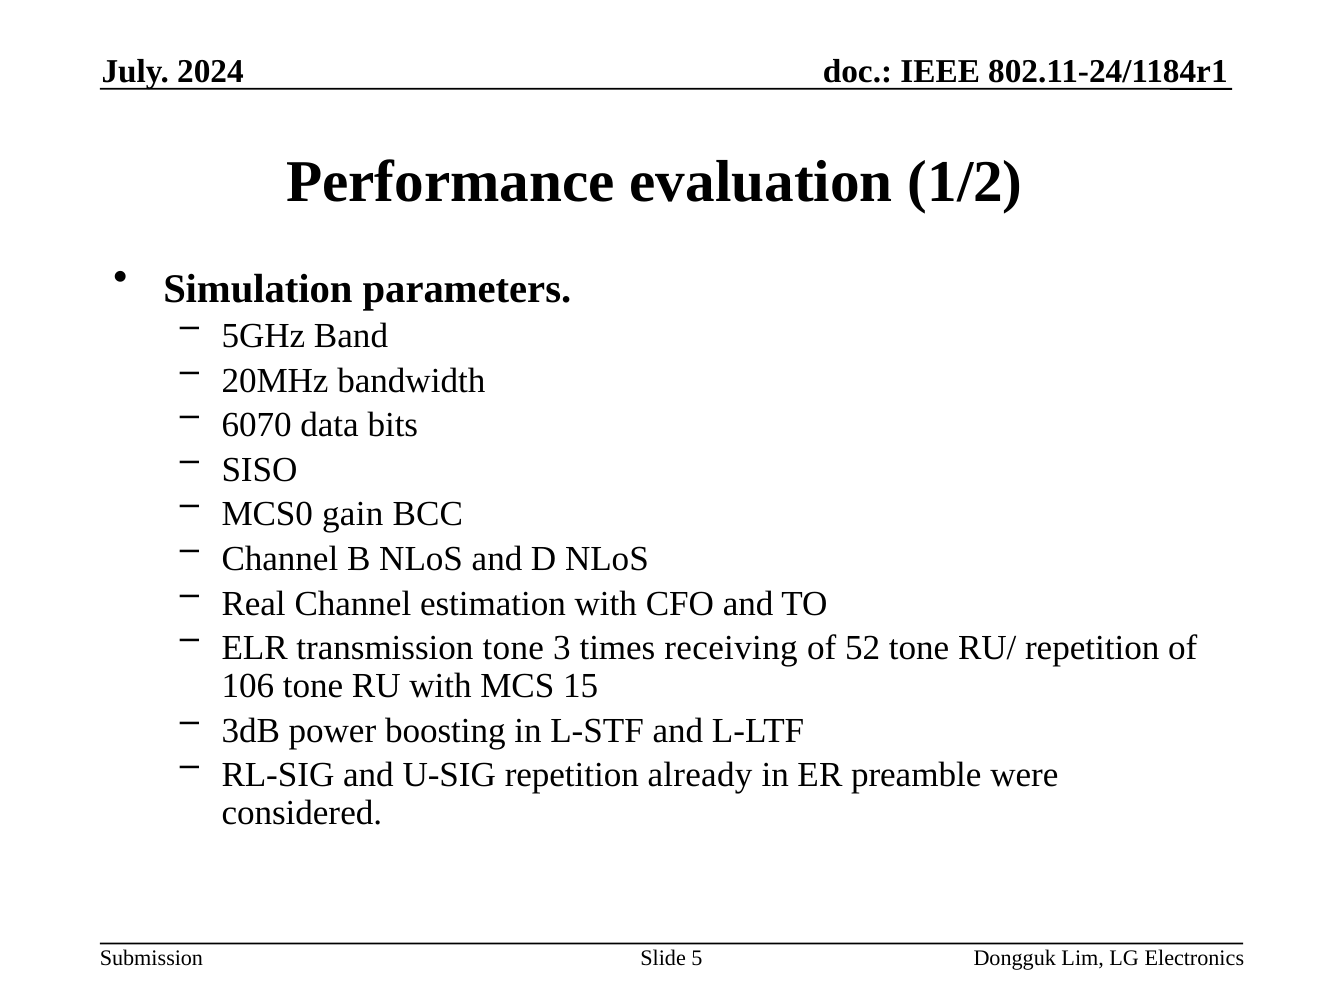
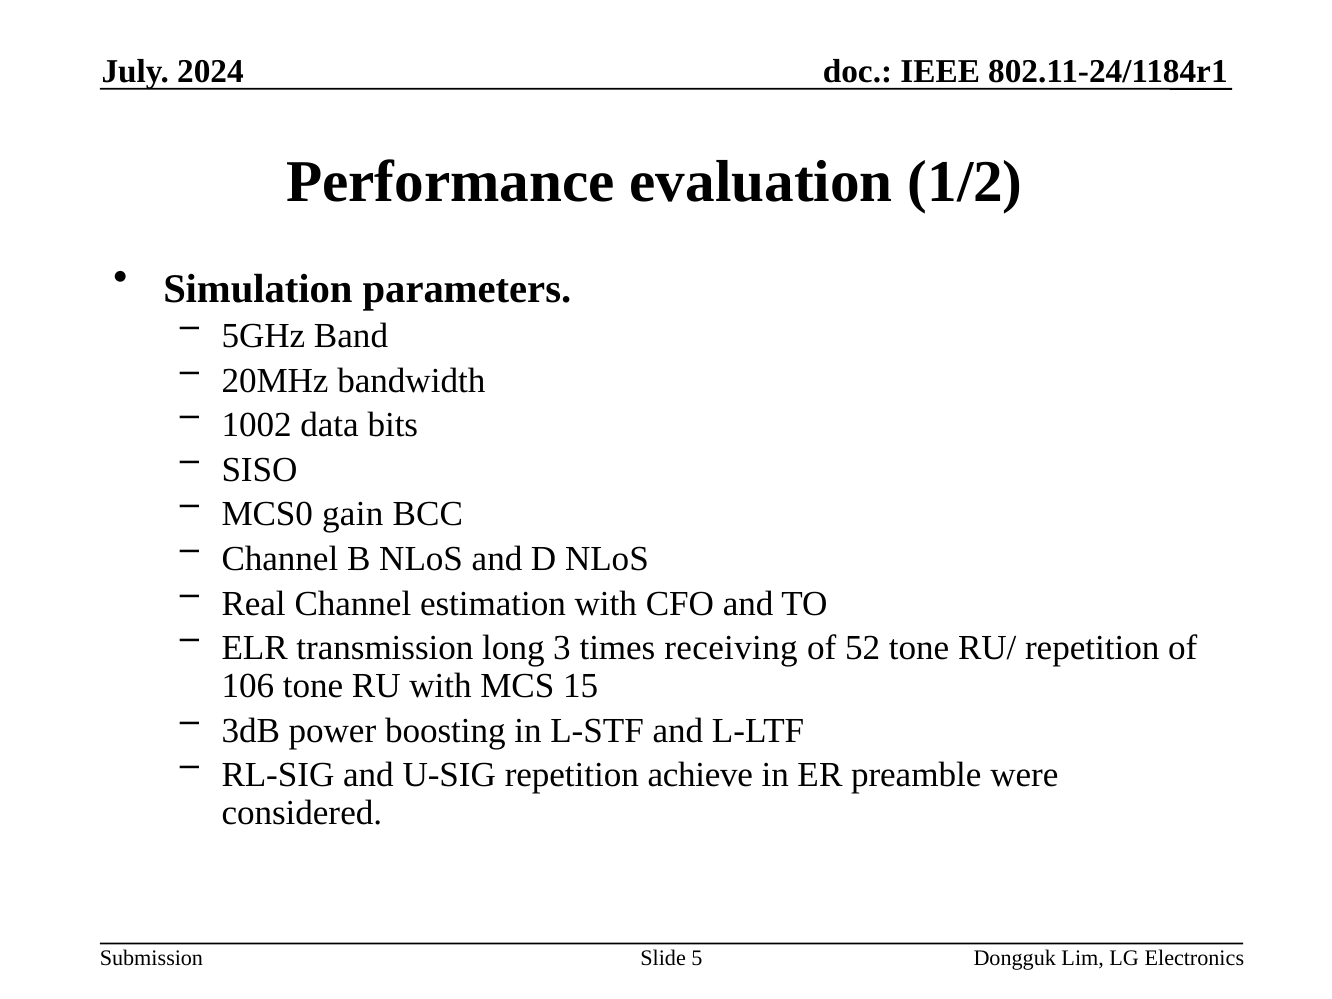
6070: 6070 -> 1002
transmission tone: tone -> long
already: already -> achieve
